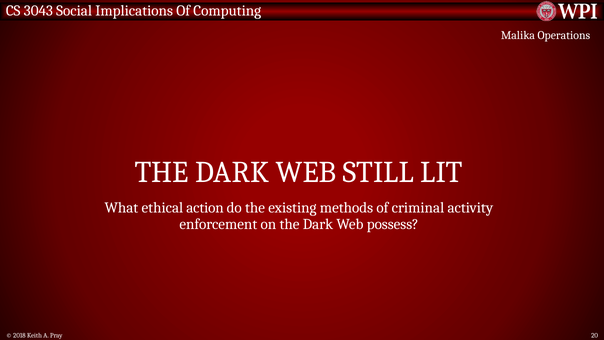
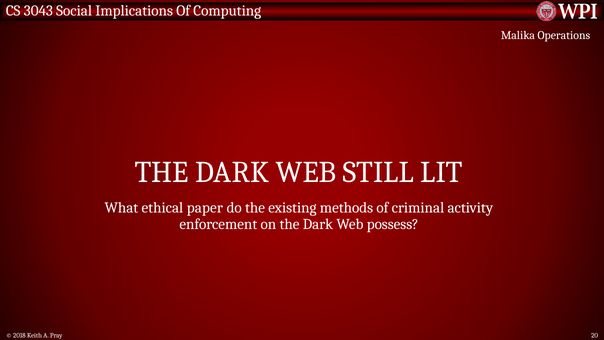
action: action -> paper
